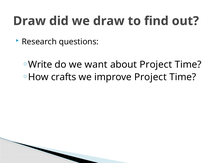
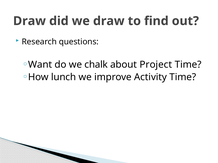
Write: Write -> Want
want: want -> chalk
crafts: crafts -> lunch
improve Project: Project -> Activity
